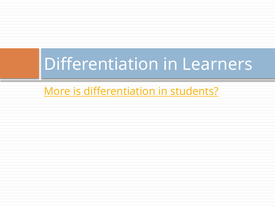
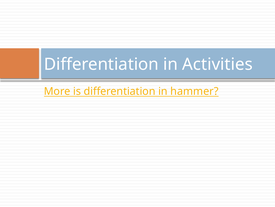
Learners: Learners -> Activities
students: students -> hammer
